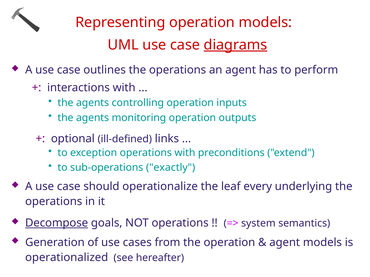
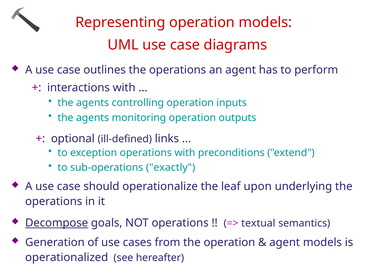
diagrams underline: present -> none
every: every -> upon
system: system -> textual
